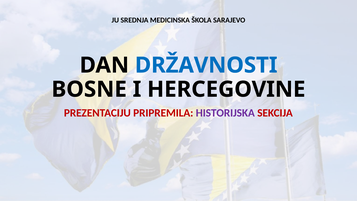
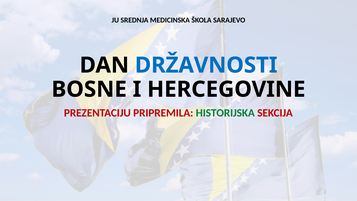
HISTORIJSKA colour: purple -> green
